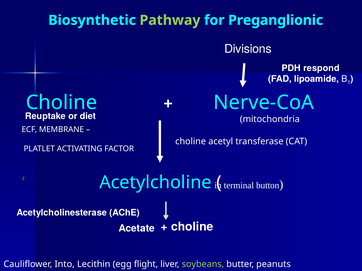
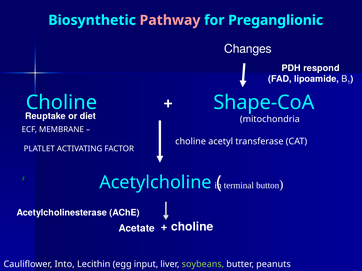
Pathway colour: light green -> pink
Divisions: Divisions -> Changes
Nerve-CoA: Nerve-CoA -> Shape-CoA
flight: flight -> input
